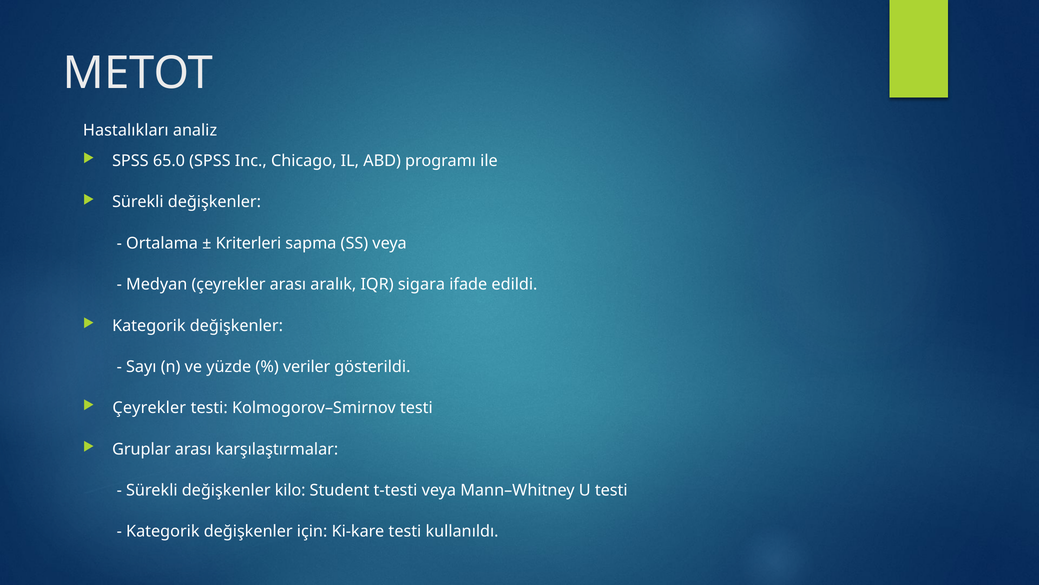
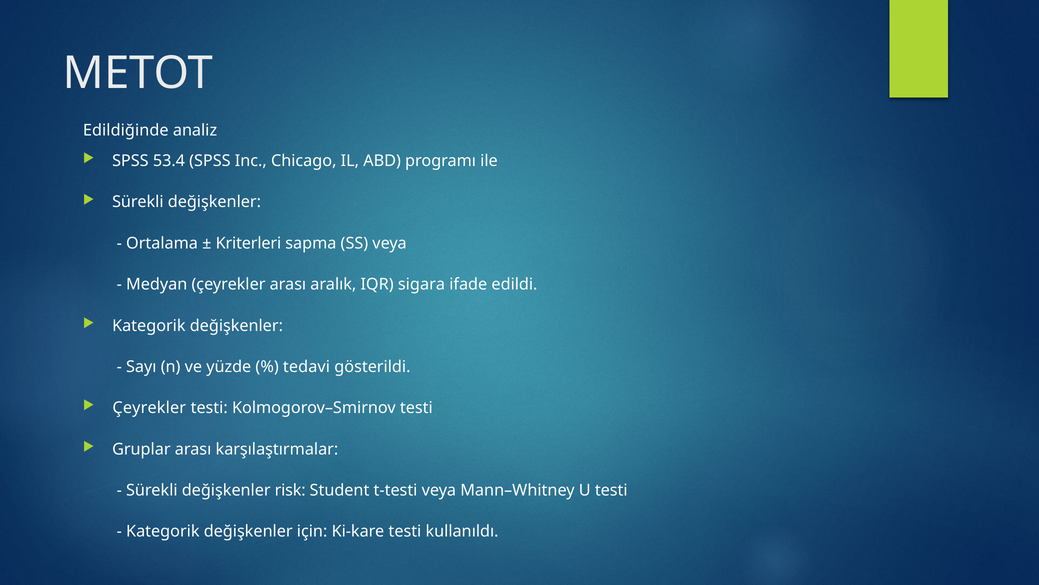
Hastalıkları: Hastalıkları -> Edildiğinde
65.0: 65.0 -> 53.4
veriler: veriler -> tedavi
kilo: kilo -> risk
